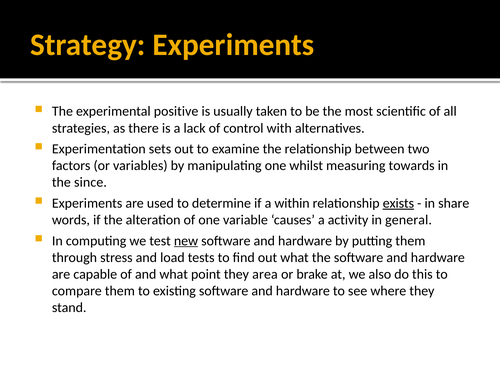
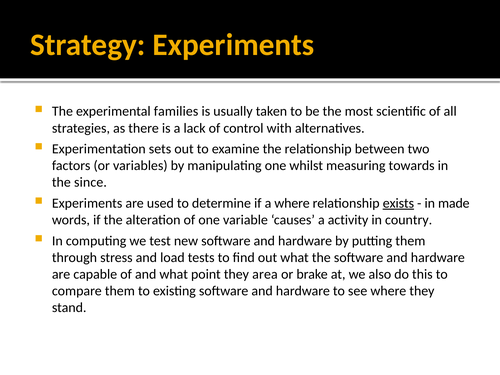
positive: positive -> families
a within: within -> where
share: share -> made
general: general -> country
new underline: present -> none
